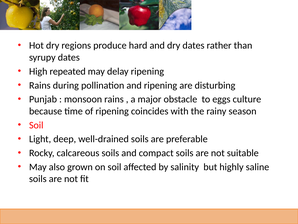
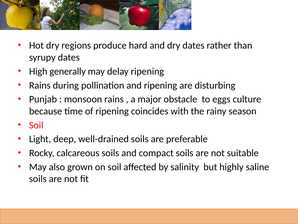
repeated: repeated -> generally
